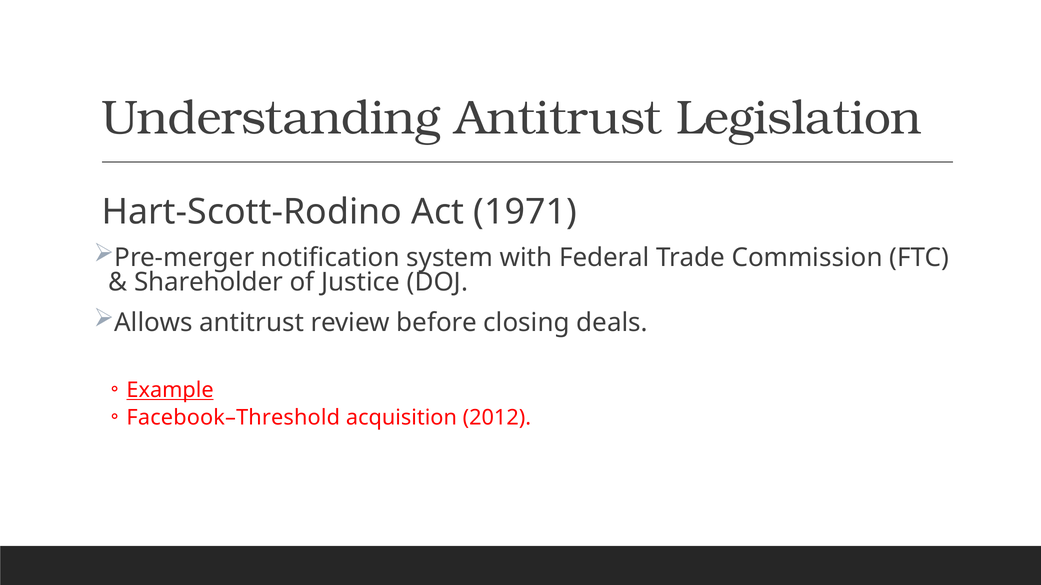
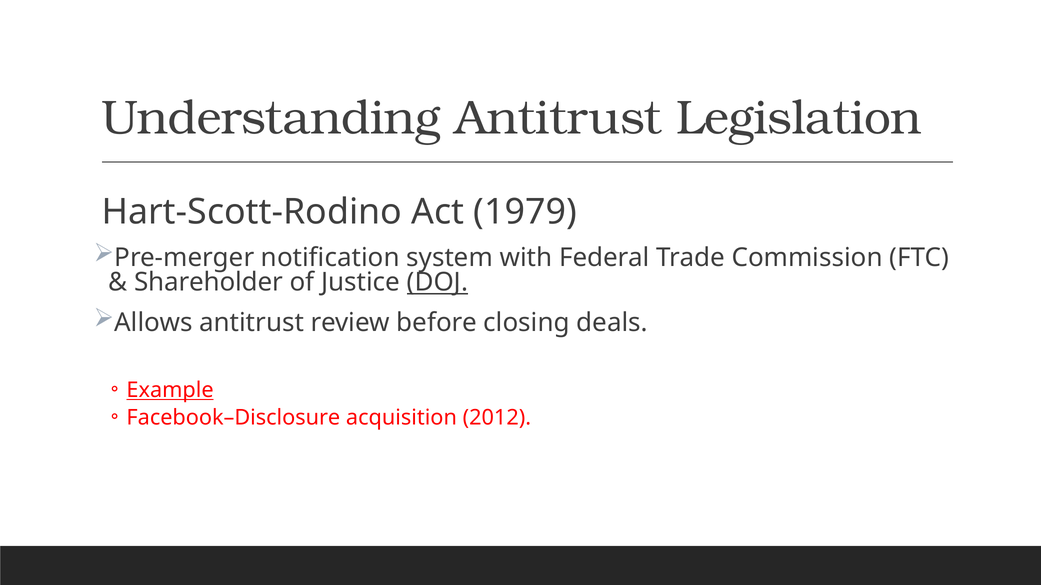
1971: 1971 -> 1979
DOJ underline: none -> present
Facebook–Threshold: Facebook–Threshold -> Facebook–Disclosure
